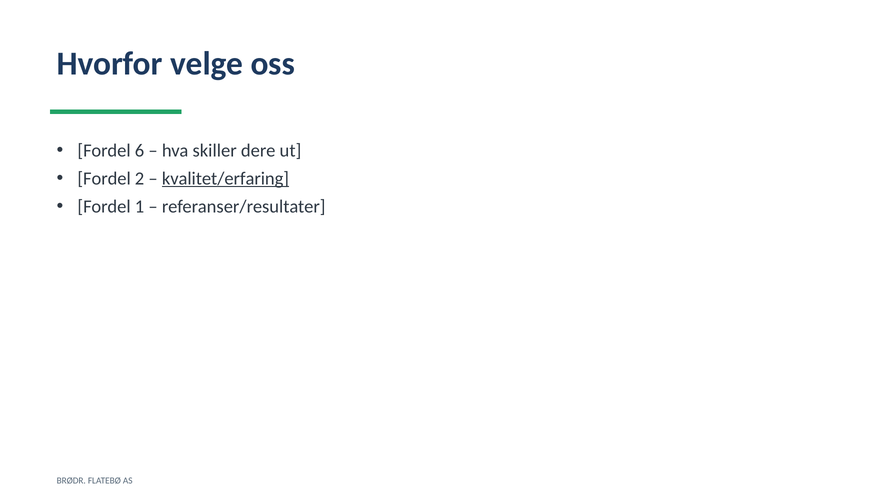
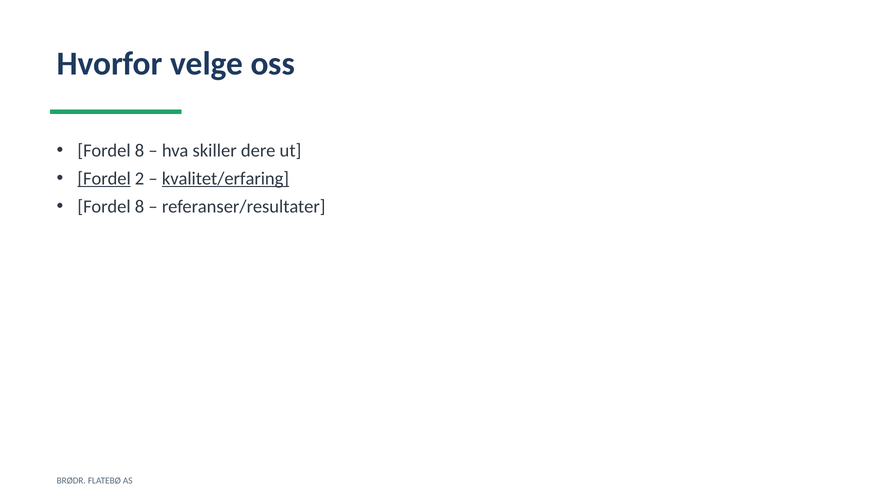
6 at (140, 151): 6 -> 8
Fordel at (104, 179) underline: none -> present
1 at (140, 206): 1 -> 8
